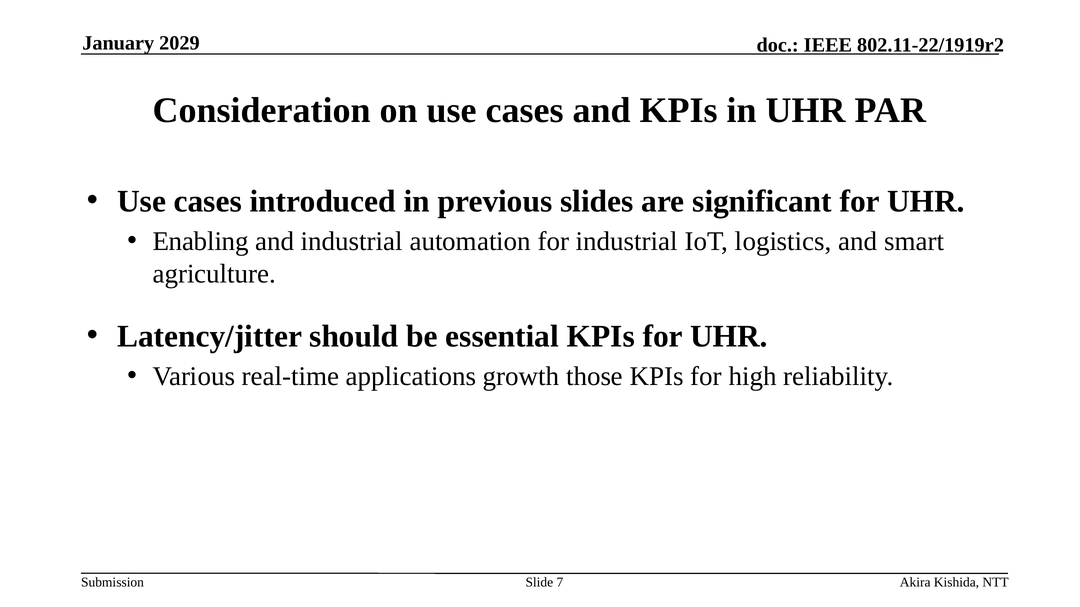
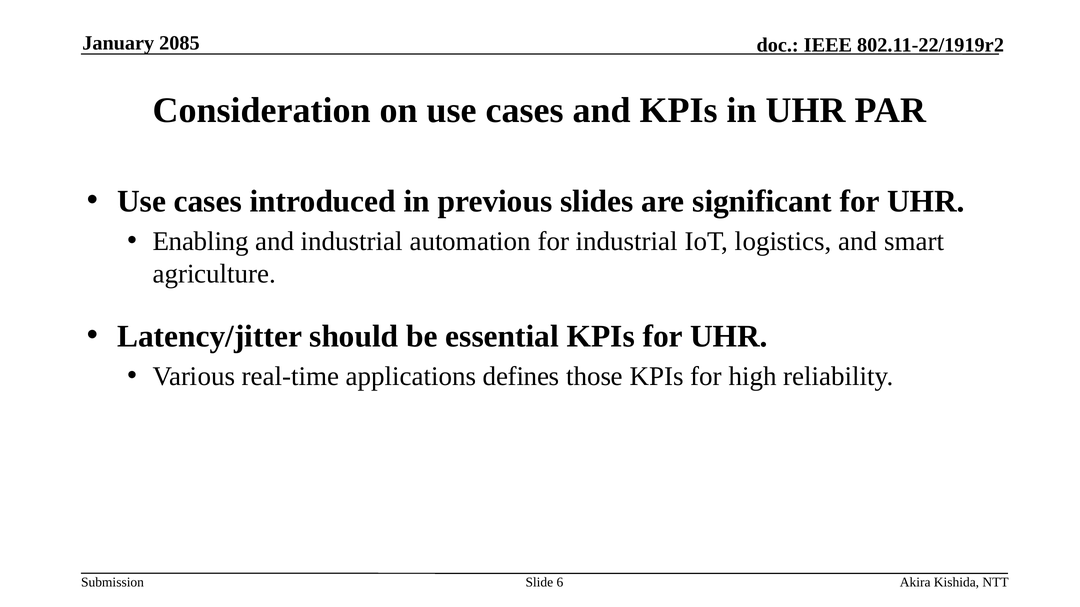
2029: 2029 -> 2085
growth: growth -> defines
7: 7 -> 6
